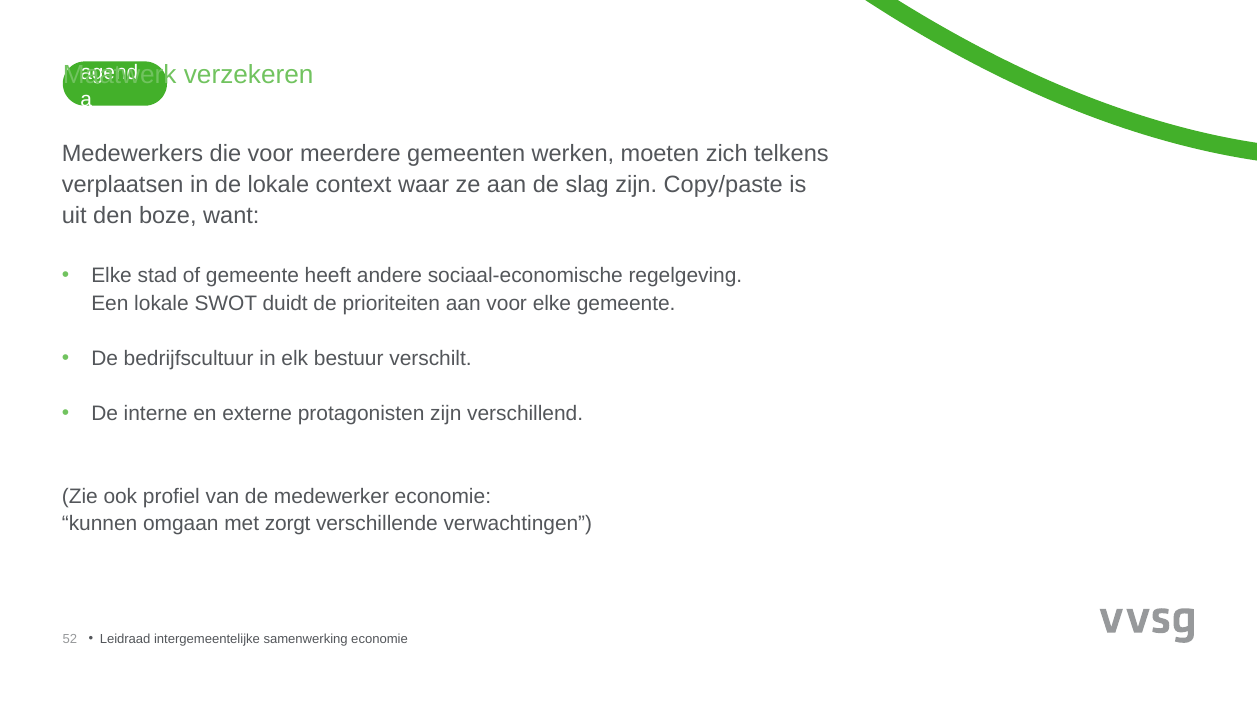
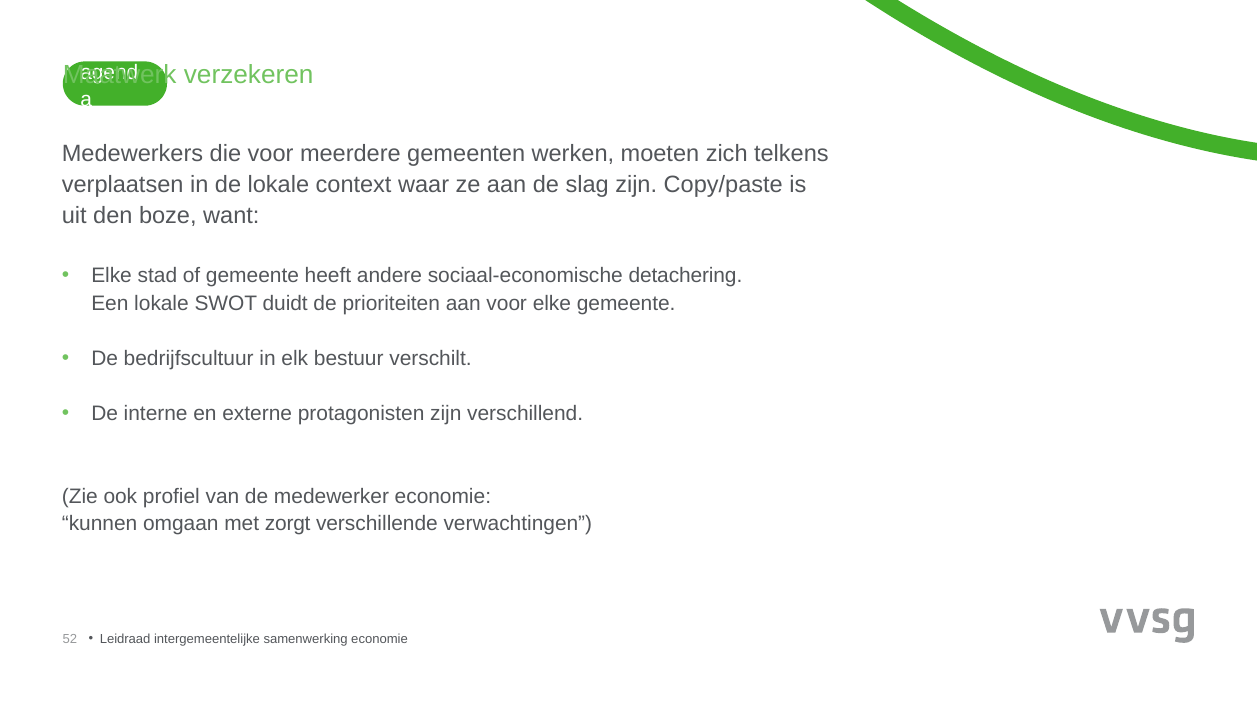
regelgeving: regelgeving -> detachering
